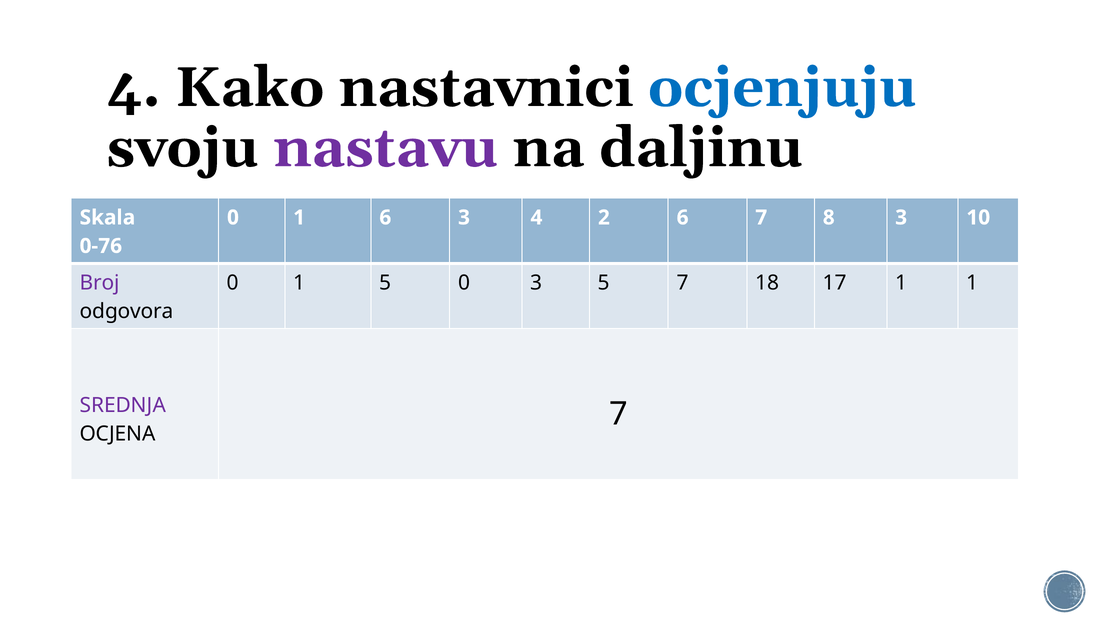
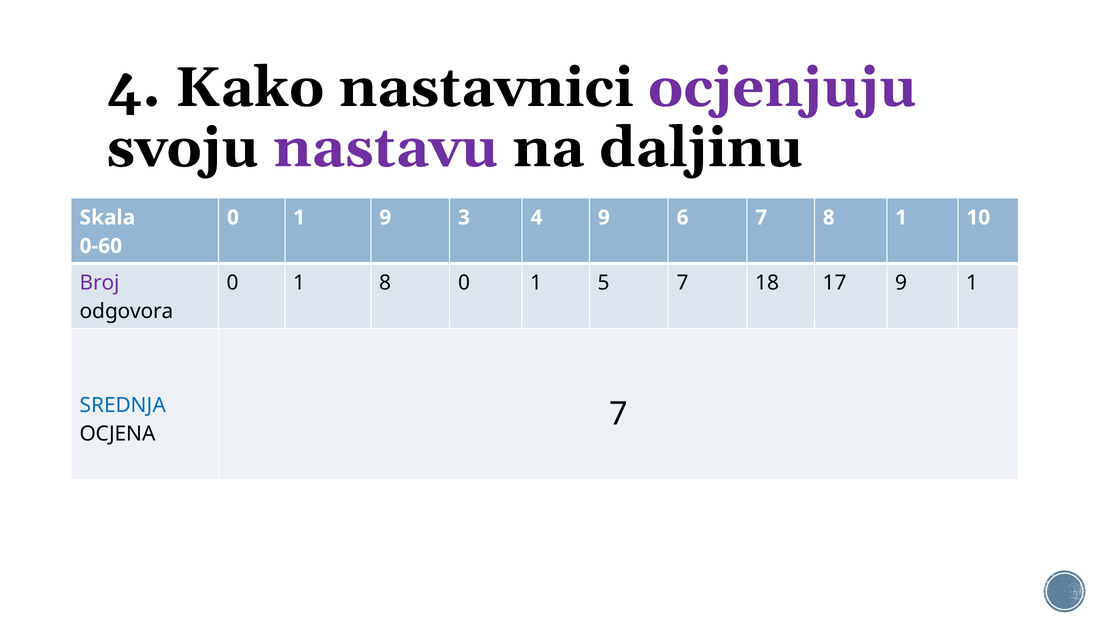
ocjenjuju colour: blue -> purple
1 6: 6 -> 9
4 2: 2 -> 9
8 3: 3 -> 1
0-76: 0-76 -> 0-60
1 5: 5 -> 8
3 at (536, 283): 3 -> 1
17 1: 1 -> 9
SREDNJA colour: purple -> blue
